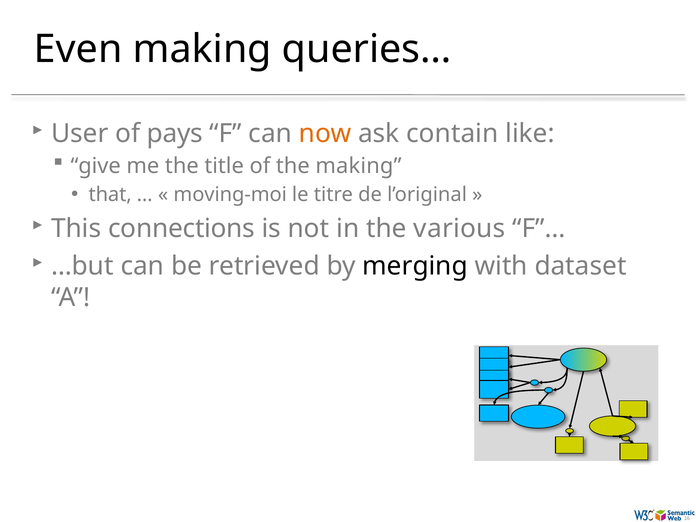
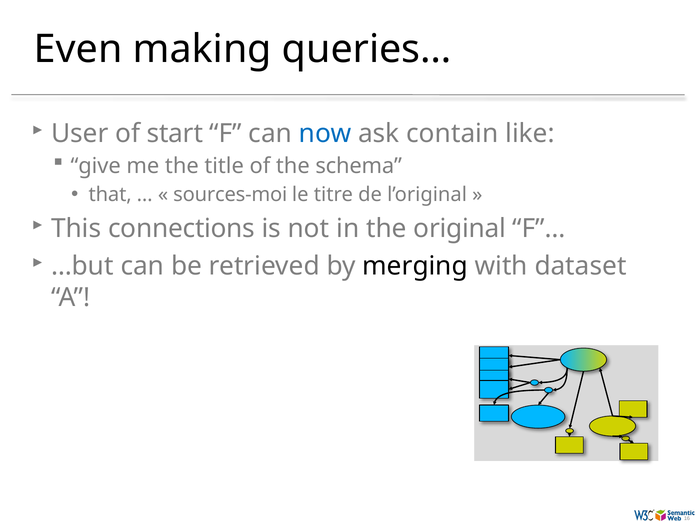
pays: pays -> start
now colour: orange -> blue
the making: making -> schema
moving-moi: moving-moi -> sources-moi
various: various -> original
